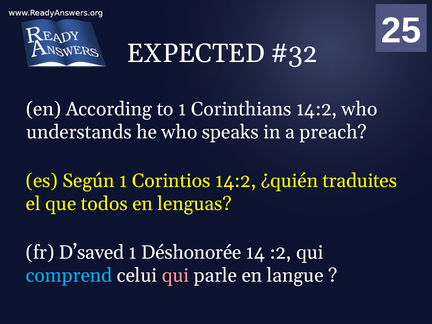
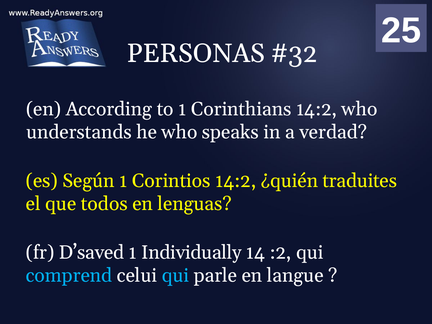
EXPECTED: EXPECTED -> PERSONAS
preach: preach -> verdad
Déshonorée: Déshonorée -> Individually
qui at (175, 276) colour: pink -> light blue
